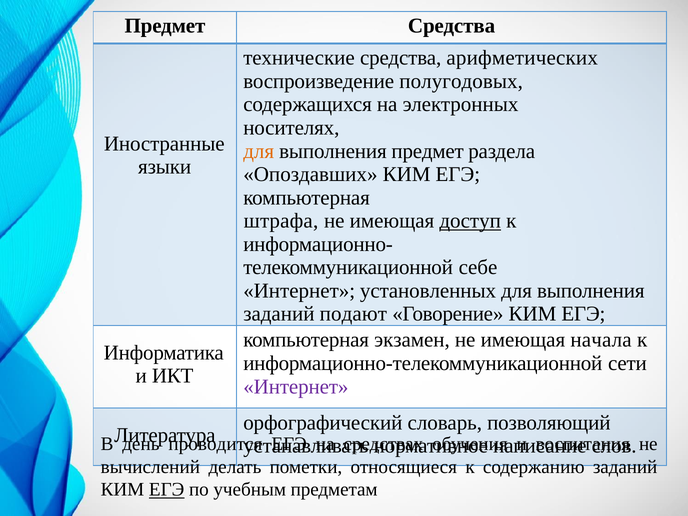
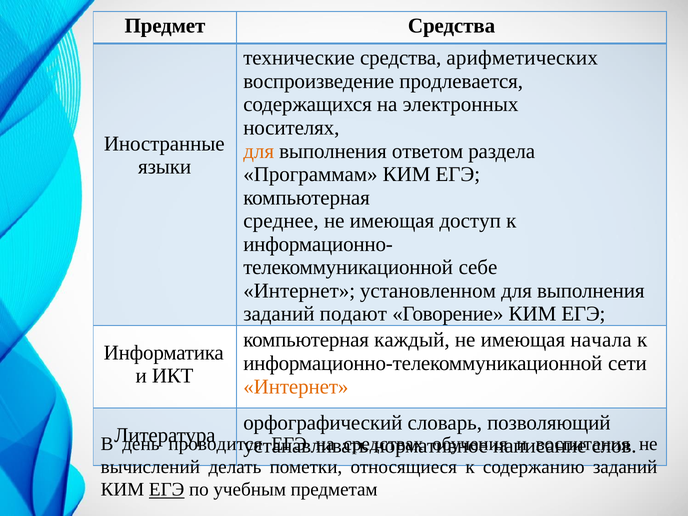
полугодовых: полугодовых -> продлевается
выполнения предмет: предмет -> ответом
Опоздавших: Опоздавших -> Программам
штрафа: штрафа -> среднее
доступ underline: present -> none
установленных: установленных -> установленном
экзамен: экзамен -> каждый
Интернет at (296, 387) colour: purple -> orange
